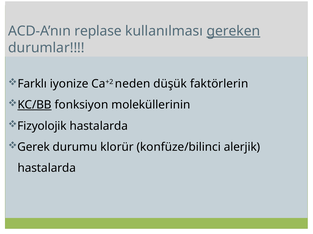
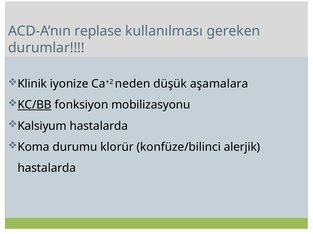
gereken underline: present -> none
Farklı: Farklı -> Klinik
faktörlerin: faktörlerin -> aşamalara
moleküllerinin: moleküllerinin -> mobilizasyonu
Fizyolojik: Fizyolojik -> Kalsiyum
Gerek: Gerek -> Koma
